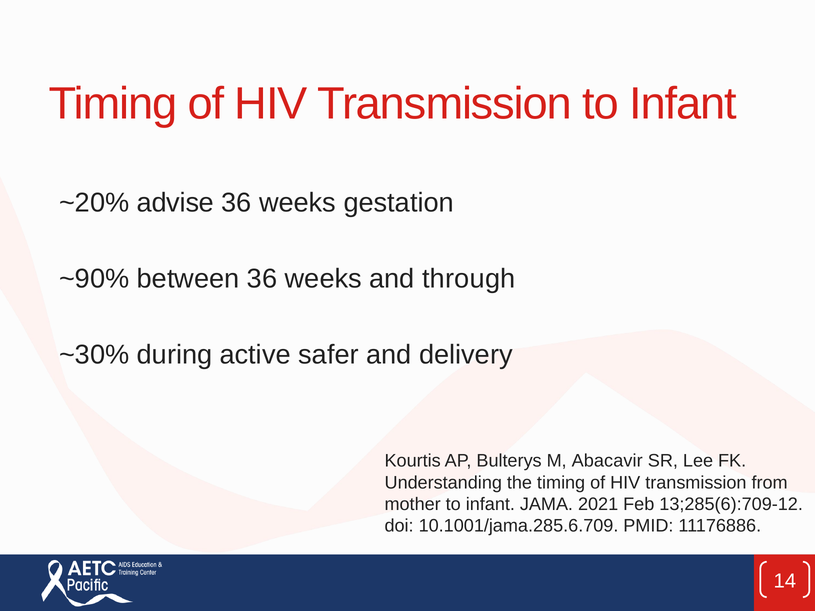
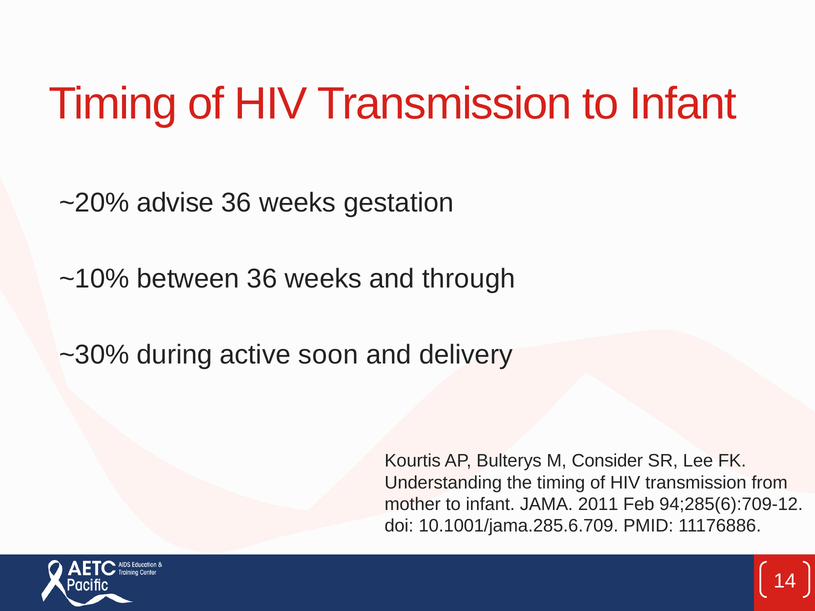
~90%: ~90% -> ~10%
safer: safer -> soon
Abacavir: Abacavir -> Consider
2021: 2021 -> 2011
13;285(6):709-12: 13;285(6):709-12 -> 94;285(6):709-12
